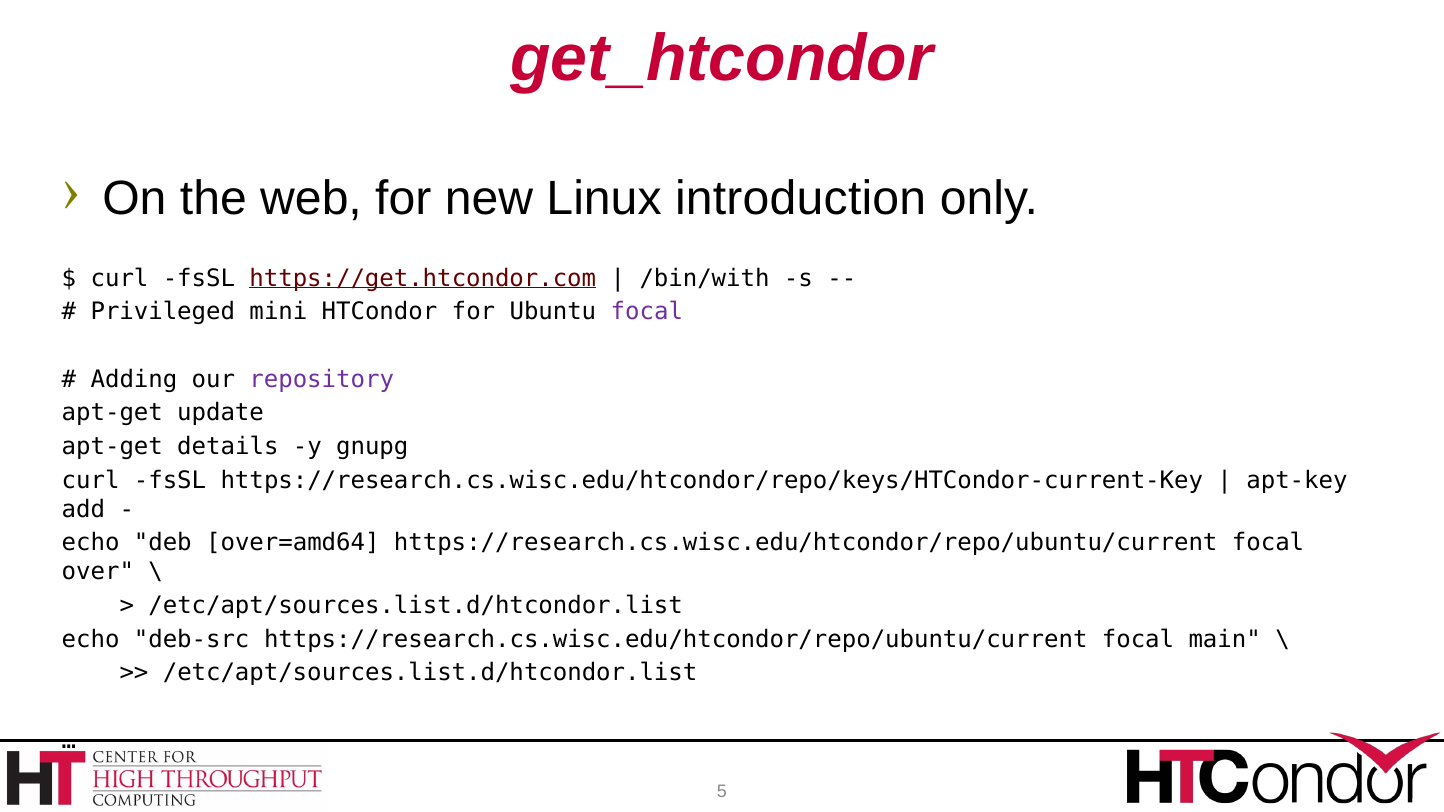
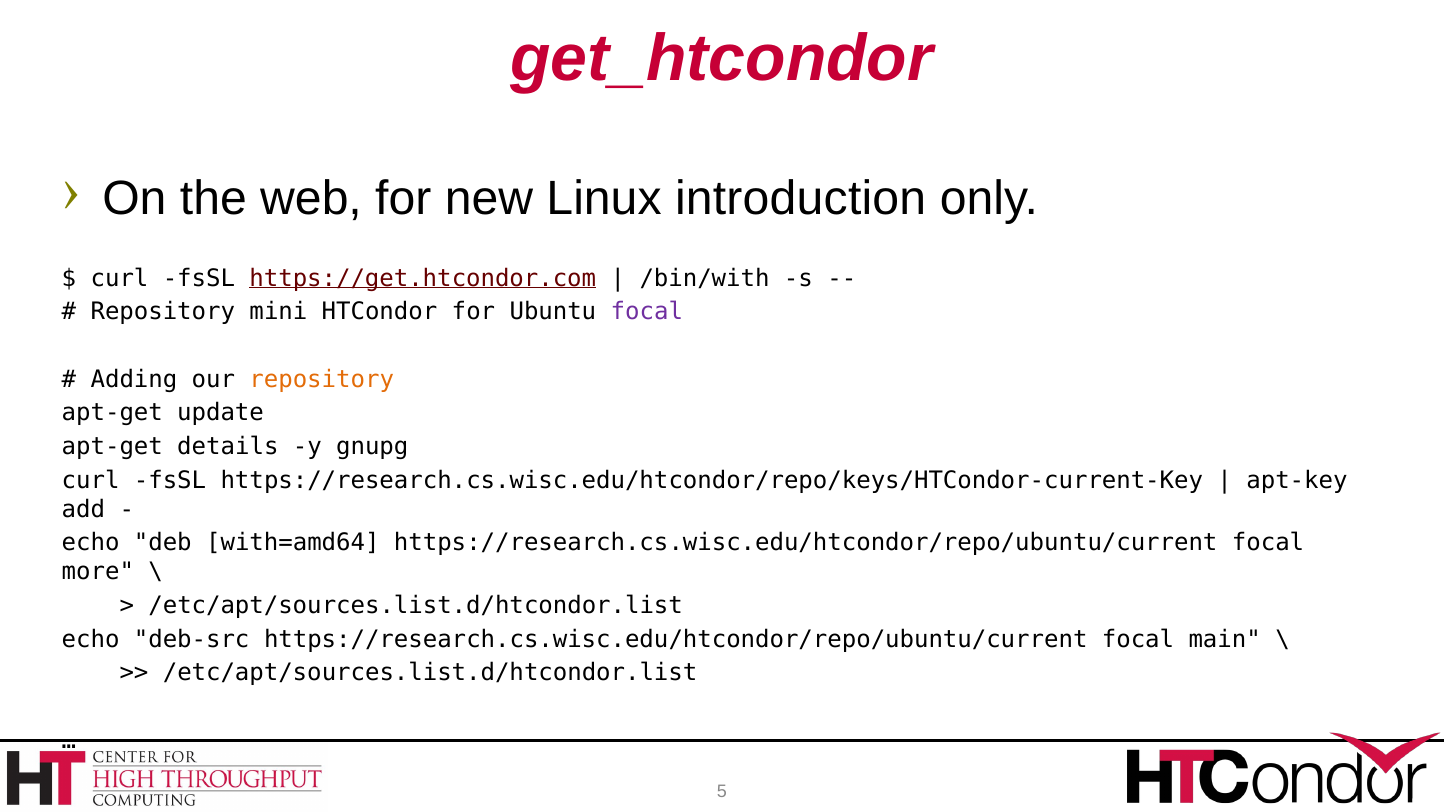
Privileged at (163, 312): Privileged -> Repository
repository at (322, 379) colour: purple -> orange
over=amd64: over=amd64 -> with=amd64
over: over -> more
